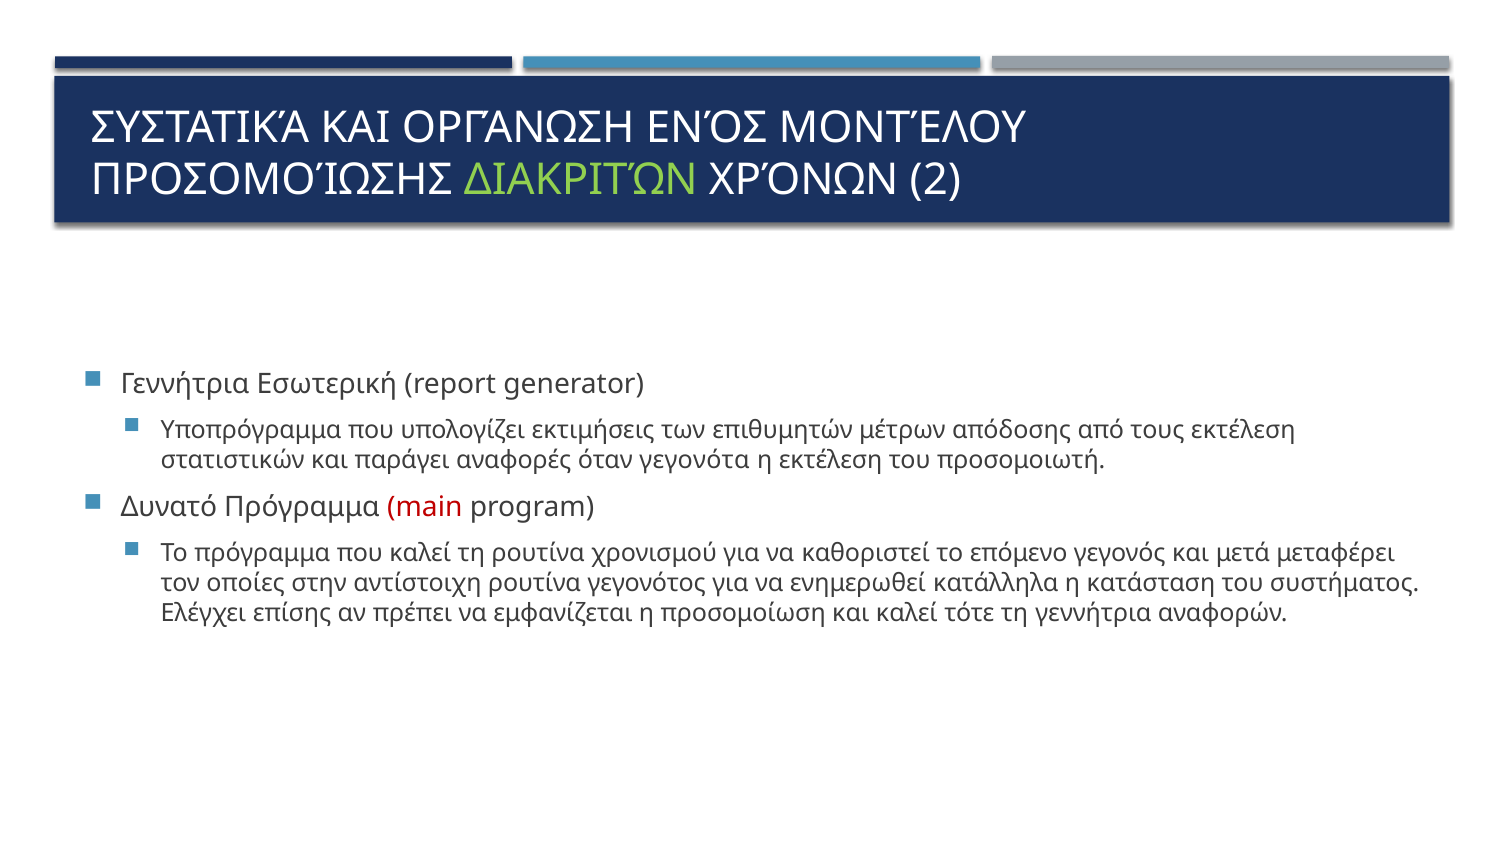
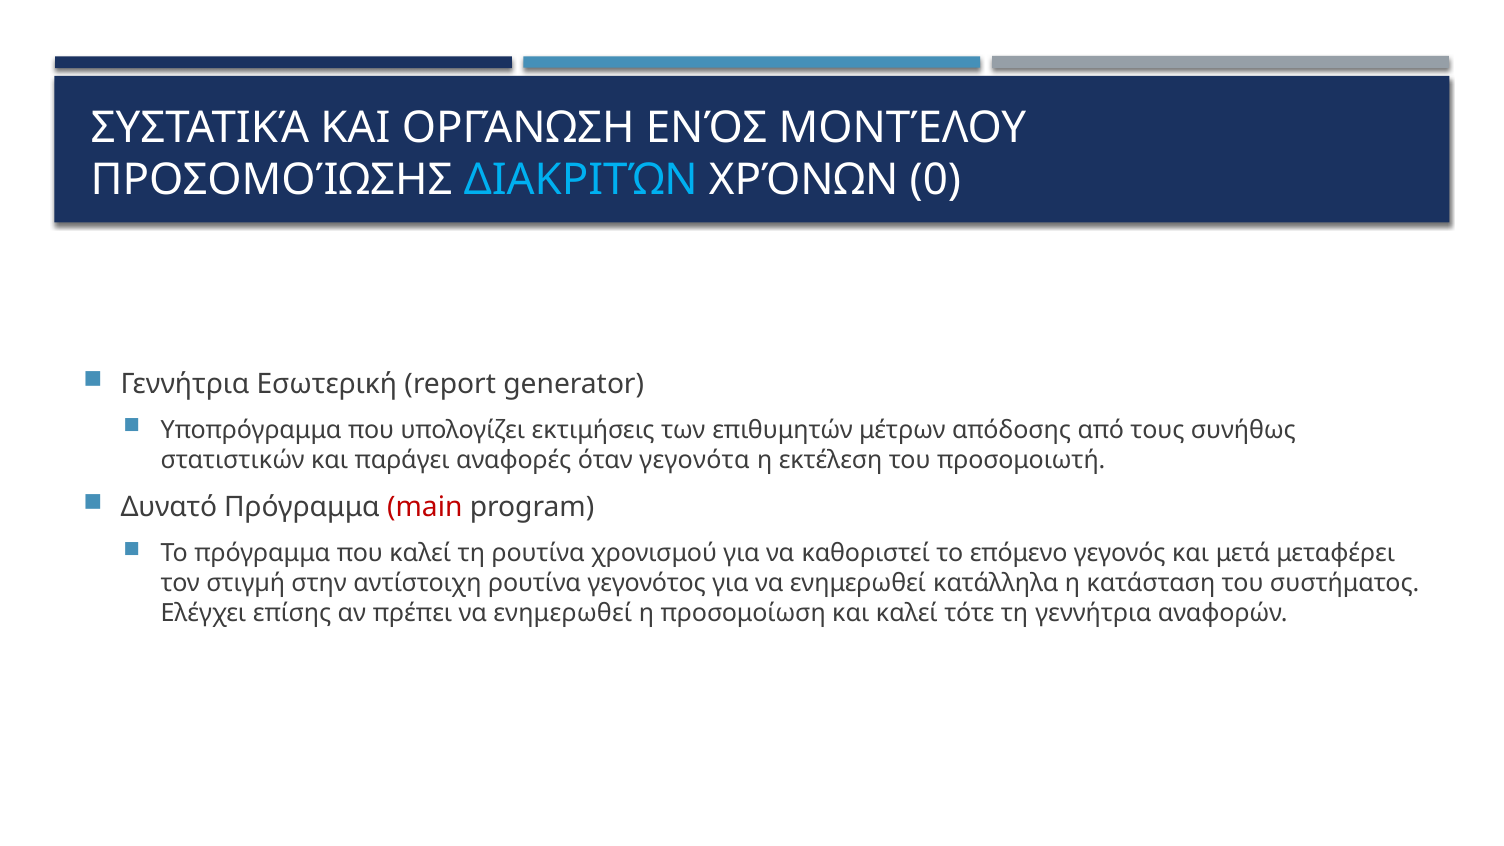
ΔΙΑΚΡΙΤΏΝ colour: light green -> light blue
2: 2 -> 0
τους εκτέλεση: εκτέλεση -> συνήθως
οποίες: οποίες -> στιγµή
πρέπει να εμφανίζεται: εμφανίζεται -> ενημερωθεί
